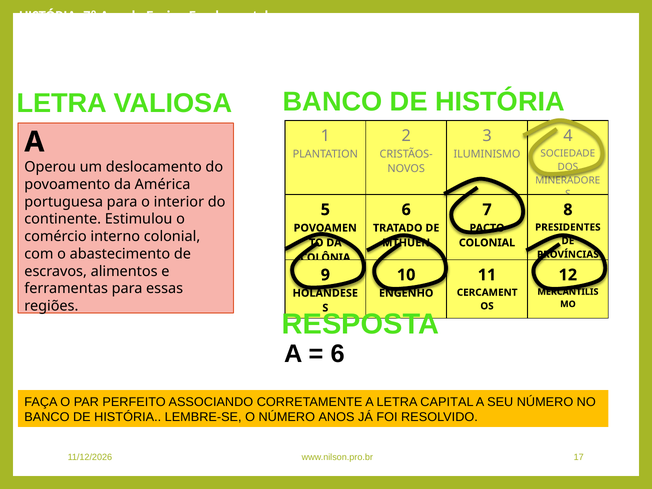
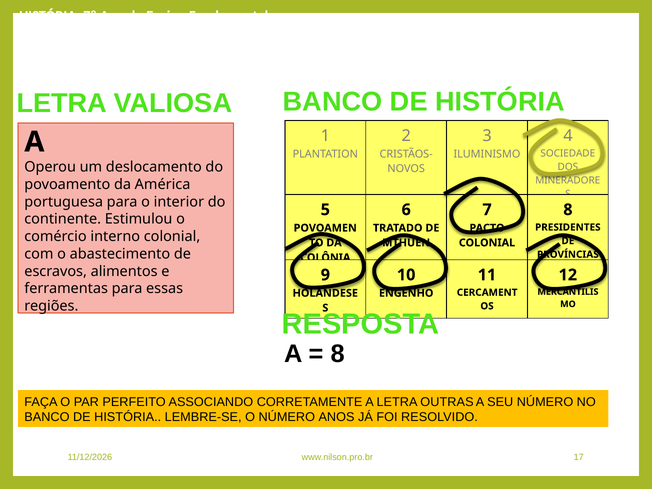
6 at (338, 354): 6 -> 8
CAPITAL: CAPITAL -> OUTRAS
